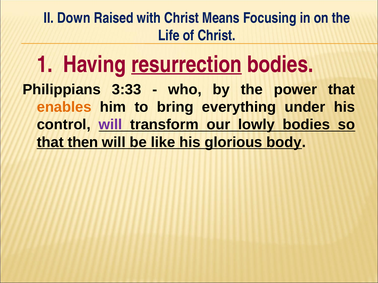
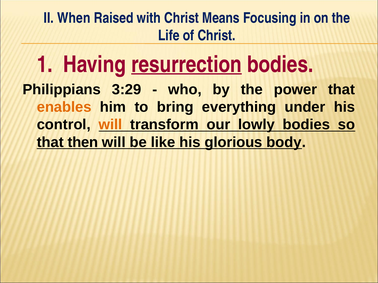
Down: Down -> When
3:33: 3:33 -> 3:29
will at (110, 125) colour: purple -> orange
